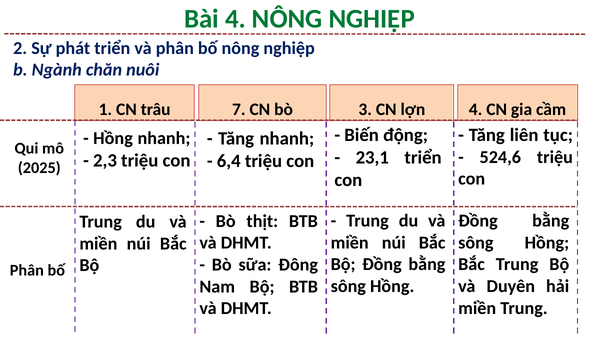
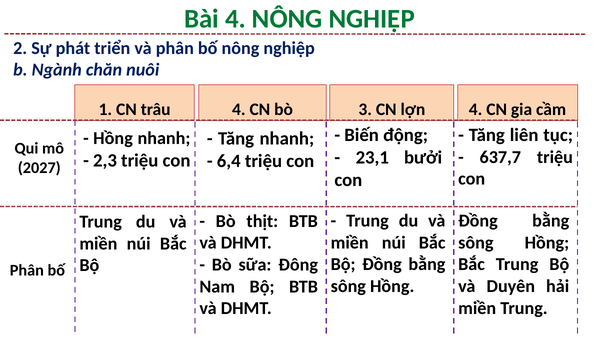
trâu 7: 7 -> 4
524,6: 524,6 -> 637,7
23,1 triển: triển -> bưởi
2025: 2025 -> 2027
